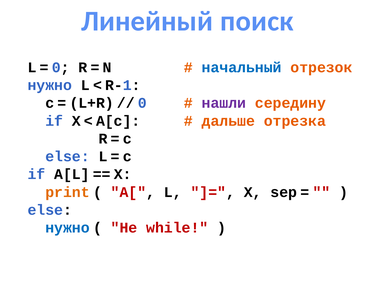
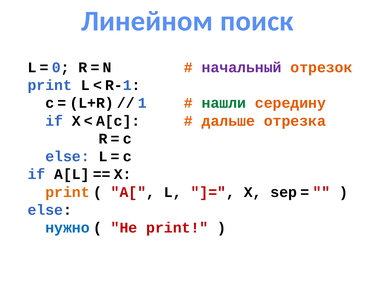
Линейный: Линейный -> Линейном
начальный colour: blue -> purple
нужно at (50, 85): нужно -> print
0 at (142, 103): 0 -> 1
нашли colour: purple -> green
Не while: while -> print
